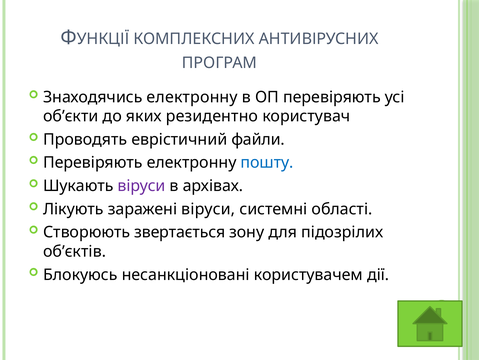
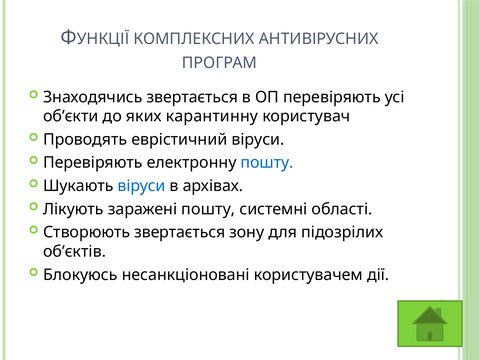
Знаходячись електронну: електронну -> звертається
резидентно: резидентно -> карантинну
еврістичний файли: файли -> віруси
віруси at (142, 186) colour: purple -> blue
заражені віруси: віруси -> пошту
